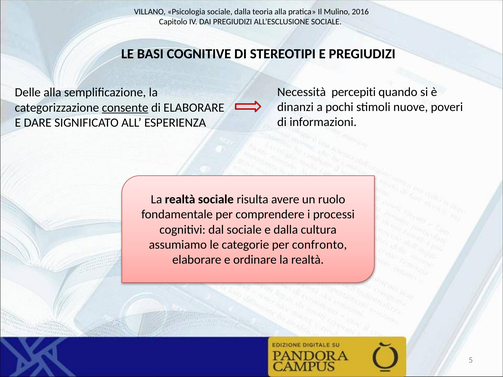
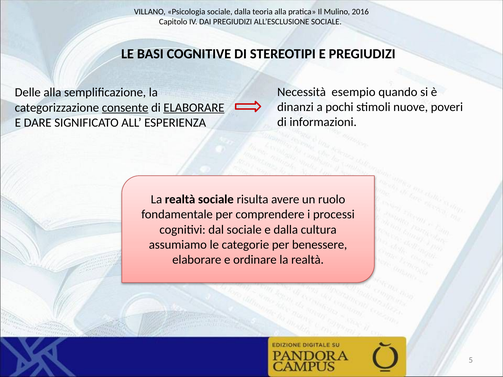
percepiti: percepiti -> esempio
ELABORARE at (194, 108) underline: none -> present
confronto: confronto -> benessere
